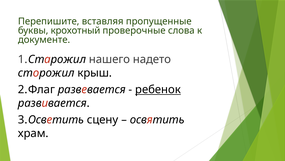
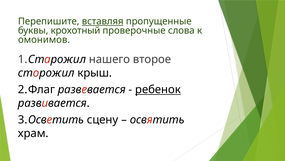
вставляя underline: none -> present
документе: документе -> омонимов
надето: надето -> второе
